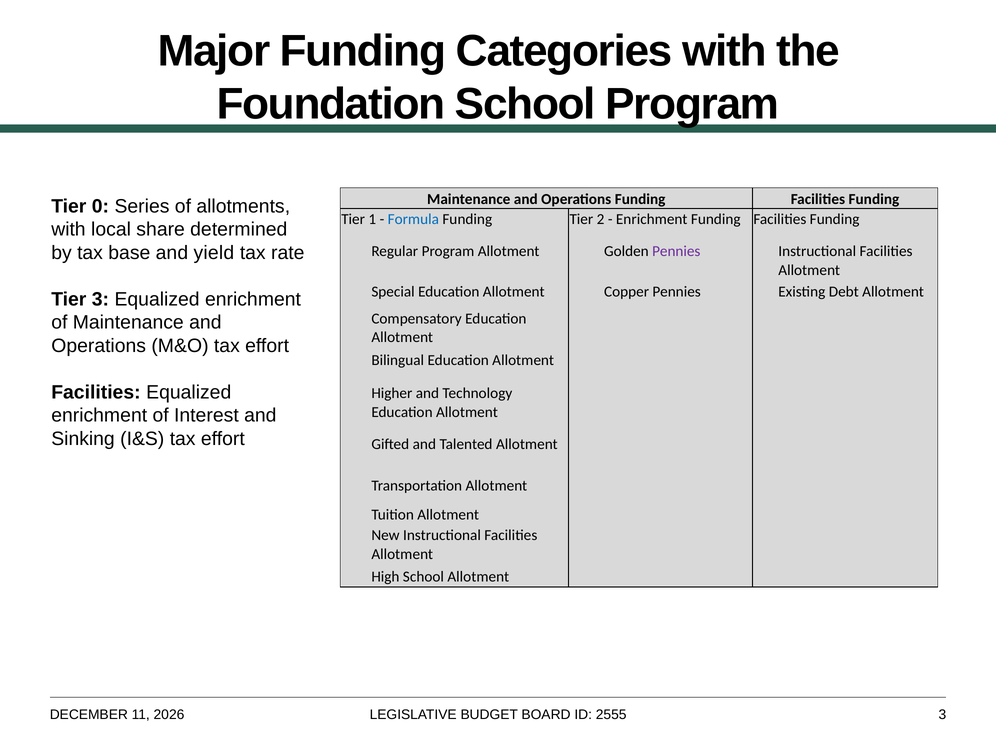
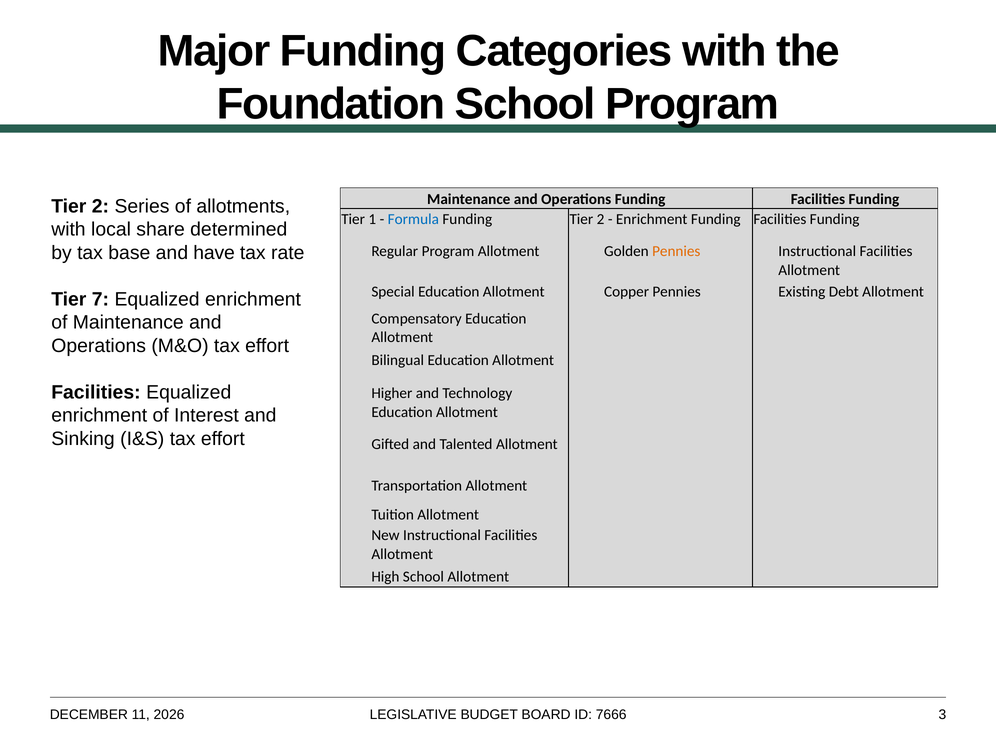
0 at (100, 206): 0 -> 2
yield: yield -> have
Pennies at (676, 251) colour: purple -> orange
Tier 3: 3 -> 7
2555: 2555 -> 7666
